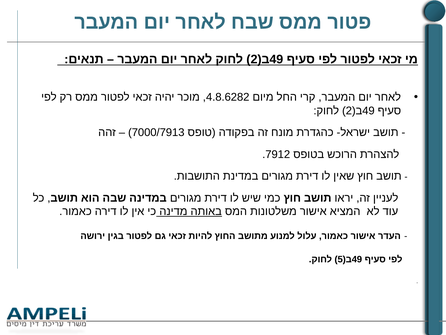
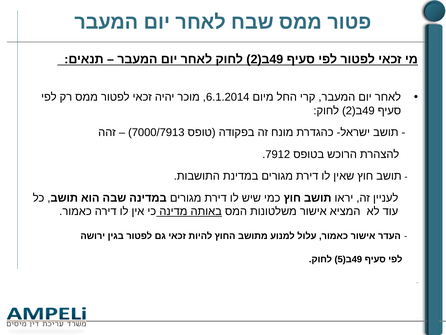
4.8.6282: 4.8.6282 -> 6.1.2014
